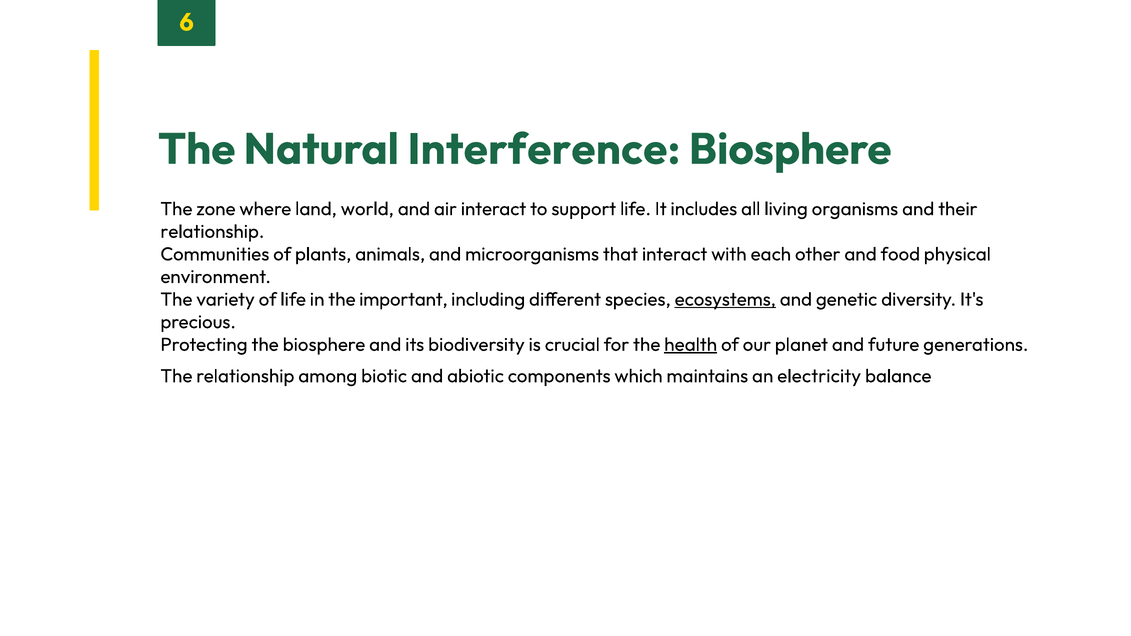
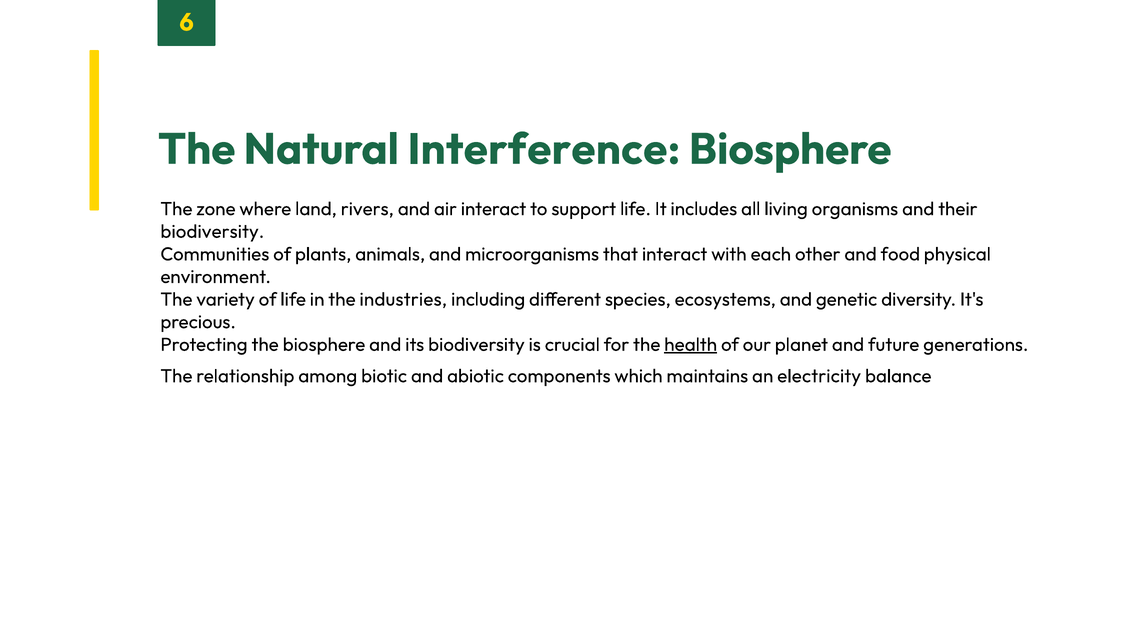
world: world -> rivers
relationship at (212, 232): relationship -> biodiversity
important: important -> industries
ecosystems underline: present -> none
